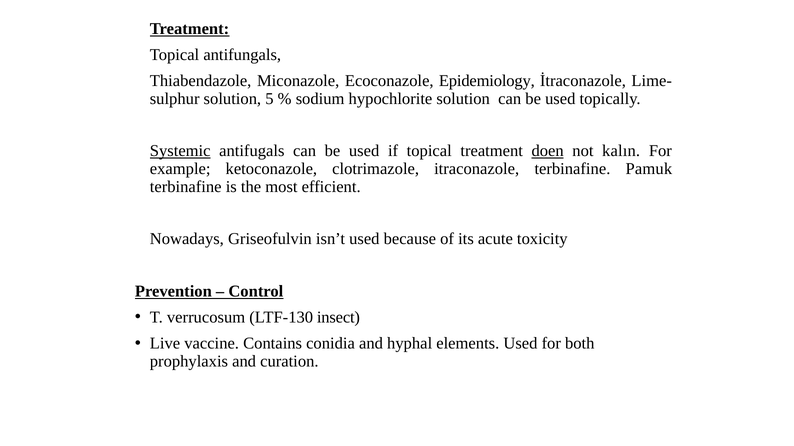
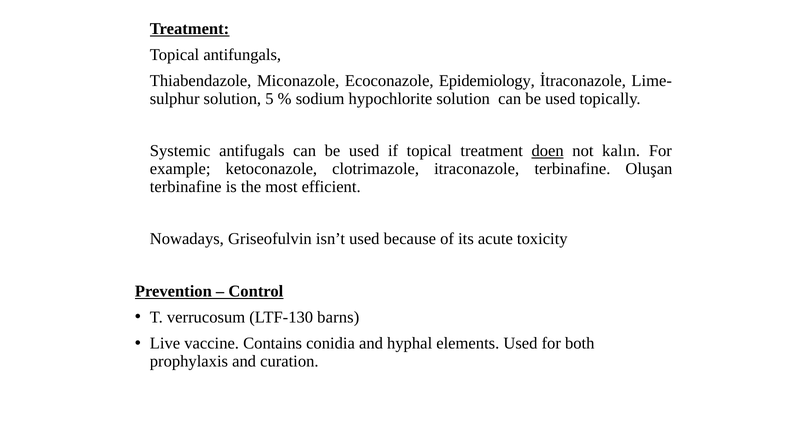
Systemic underline: present -> none
Pamuk: Pamuk -> Oluşan
insect: insect -> barns
